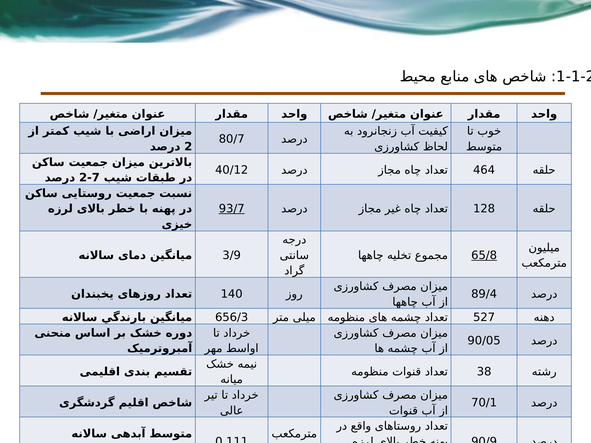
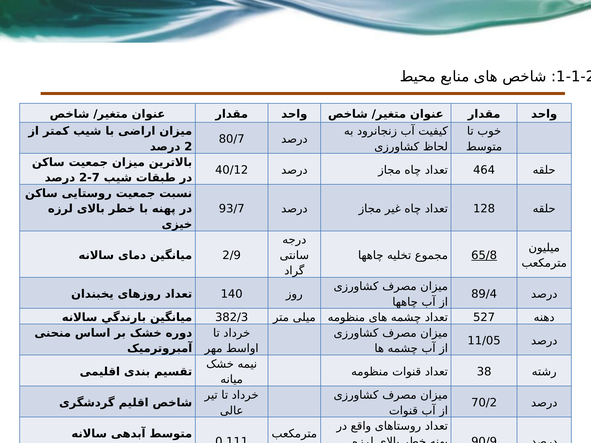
93/7 underline: present -> none
3/9: 3/9 -> 2/9
656/3: 656/3 -> 382/3
90/05: 90/05 -> 11/05
70/1: 70/1 -> 70/2
